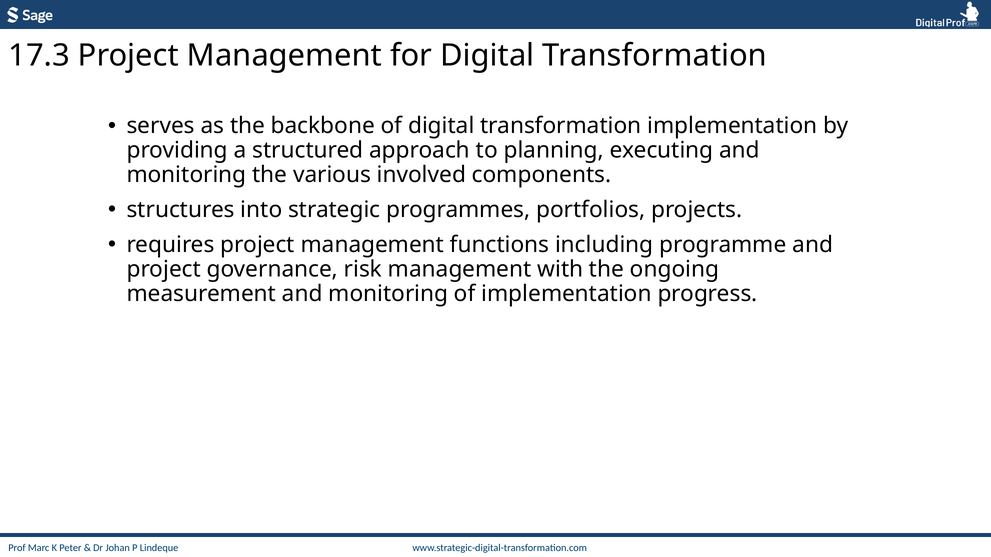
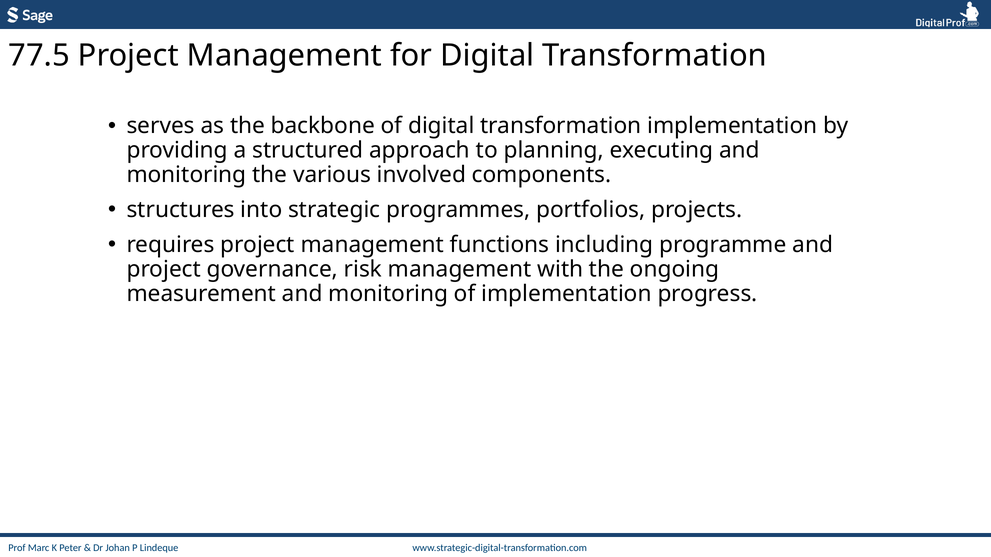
17.3: 17.3 -> 77.5
